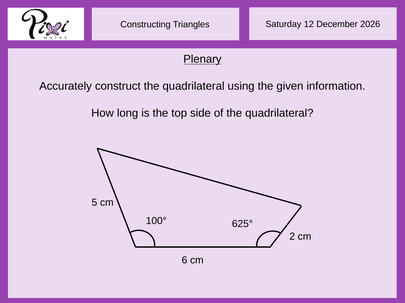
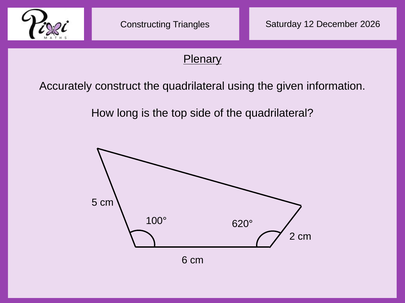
625°: 625° -> 620°
